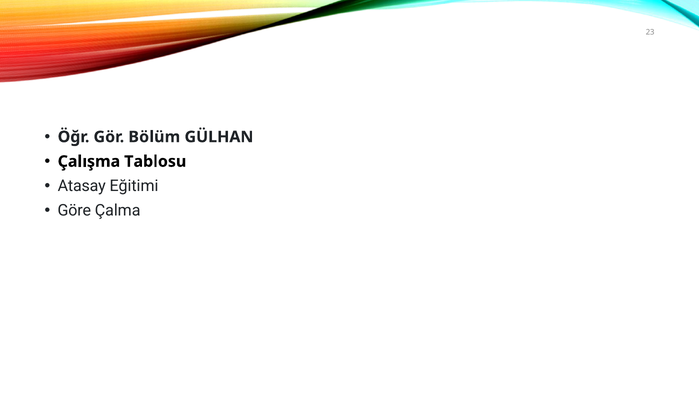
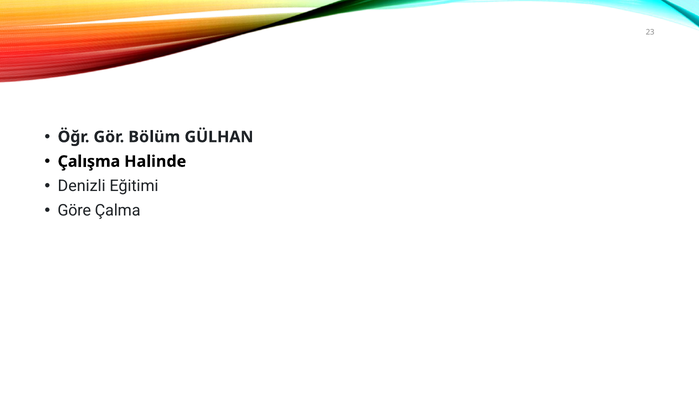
Tablosu: Tablosu -> Halinde
Atasay: Atasay -> Denizli
